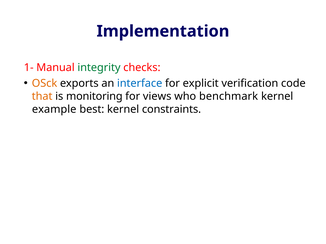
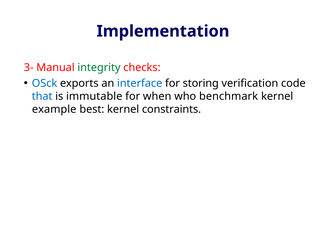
1-: 1- -> 3-
OSck colour: orange -> blue
explicit: explicit -> storing
that colour: orange -> blue
monitoring: monitoring -> immutable
views: views -> when
